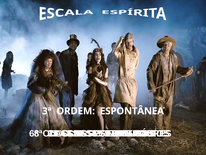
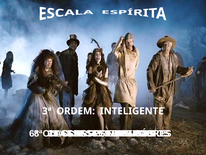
ESPONTÂNEA: ESPONTÂNEA -> INTELIGENTE
